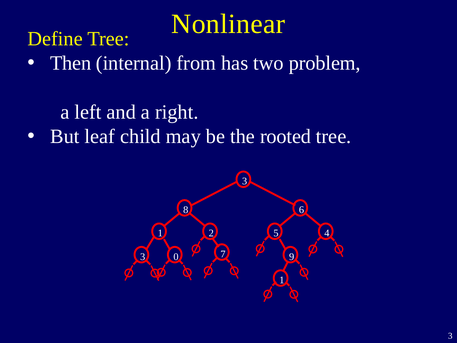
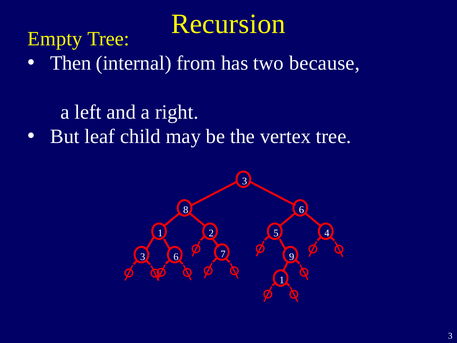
Nonlinear: Nonlinear -> Recursion
Define: Define -> Empty
problem: problem -> because
rooted: rooted -> vertex
3 0: 0 -> 6
